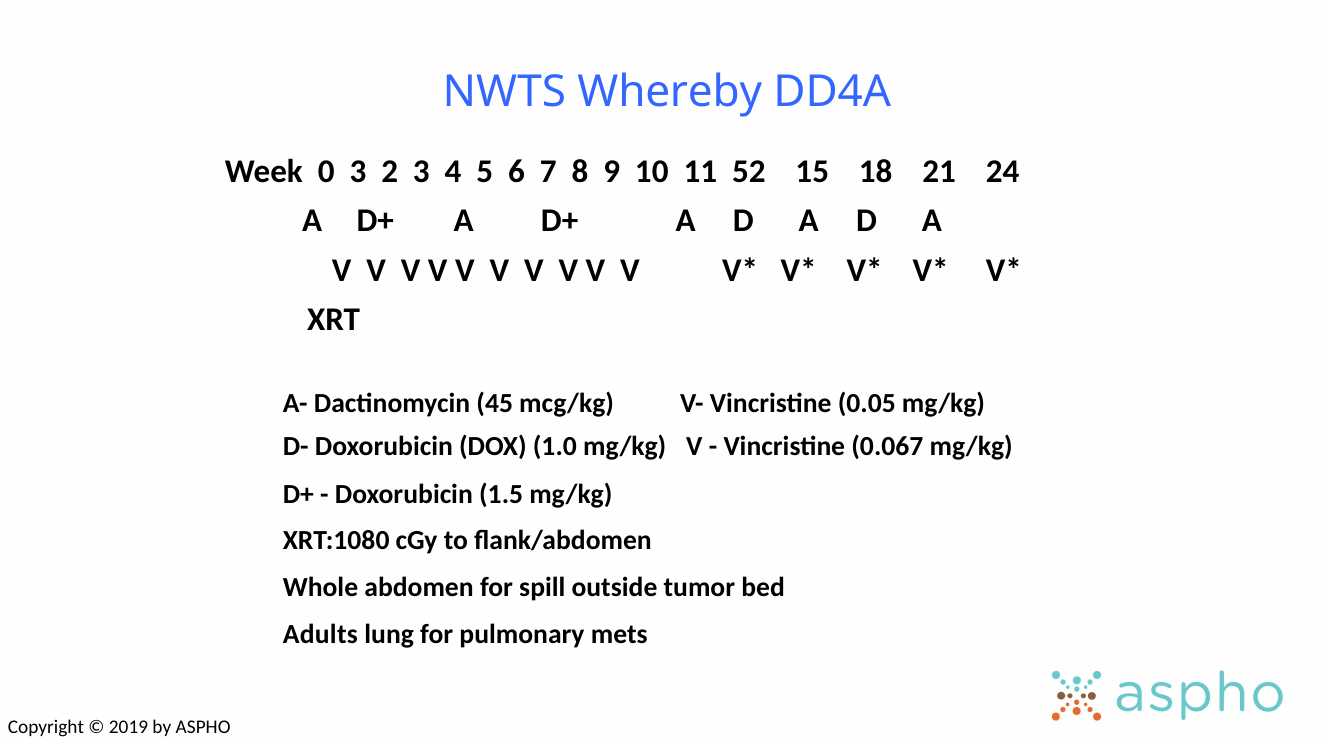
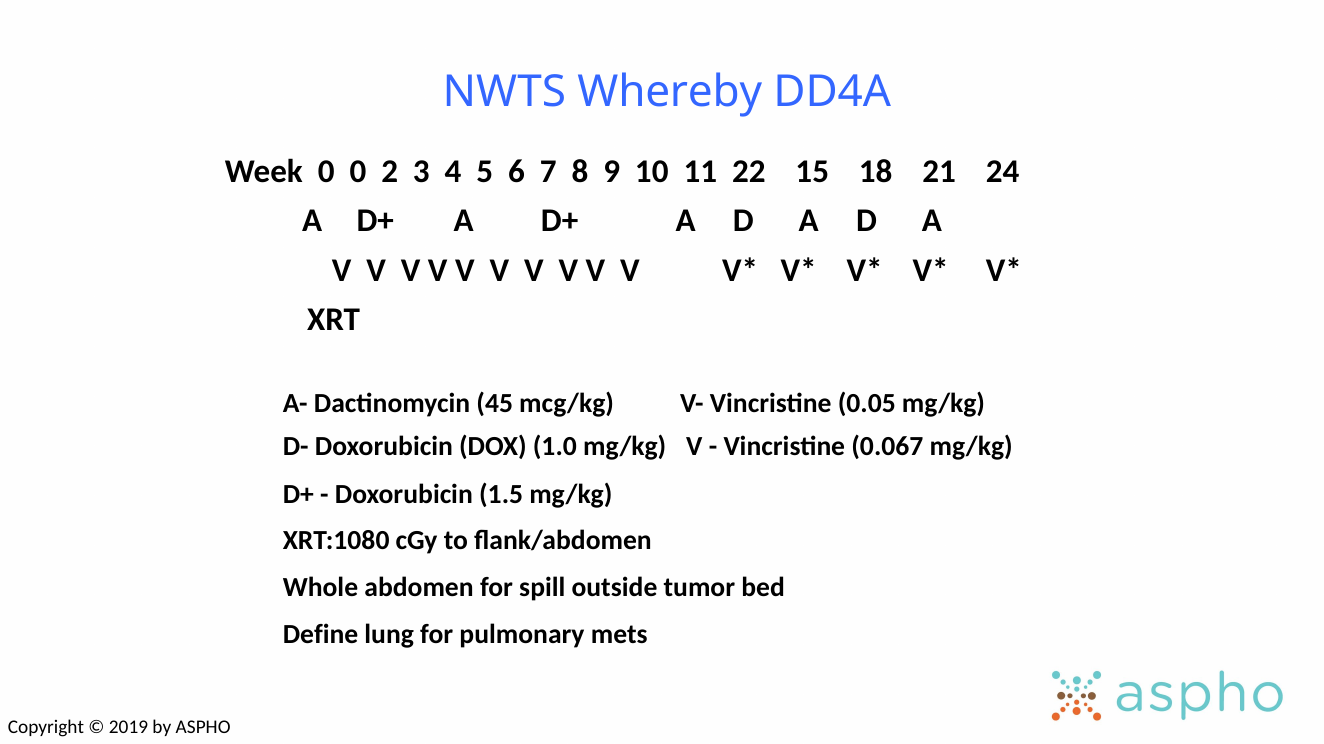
0 3: 3 -> 0
52: 52 -> 22
Adults: Adults -> Define
